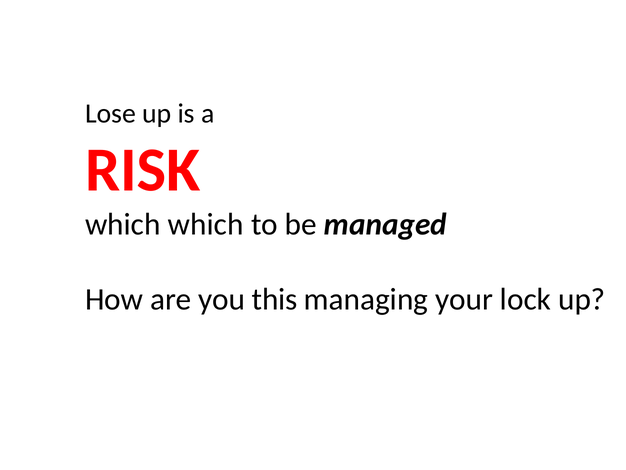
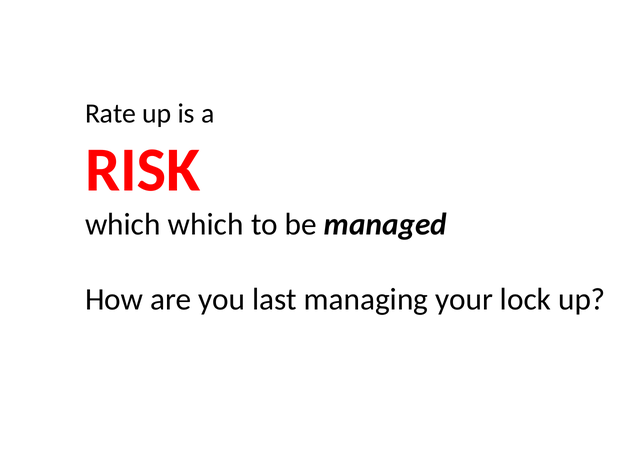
Lose: Lose -> Rate
this: this -> last
